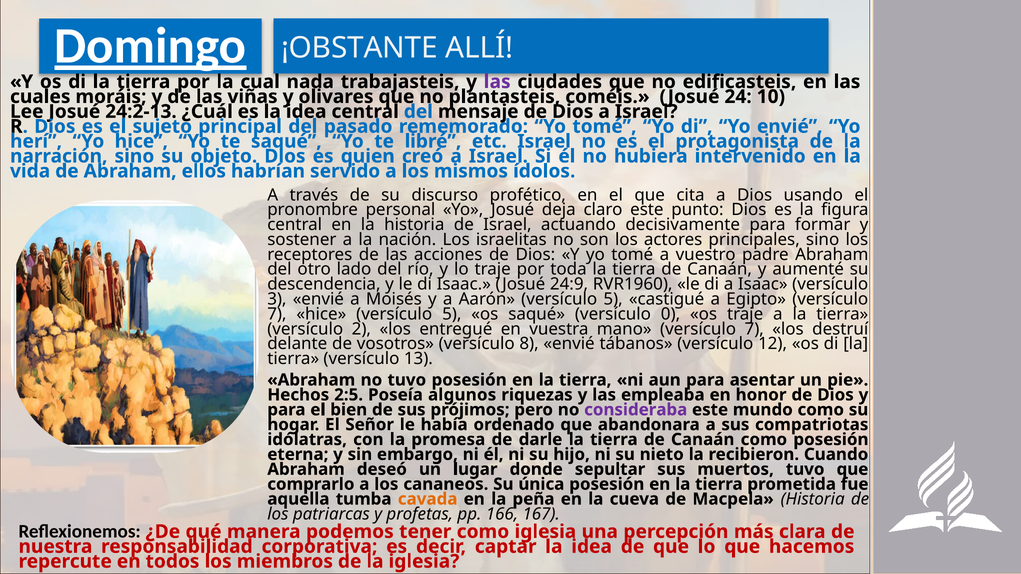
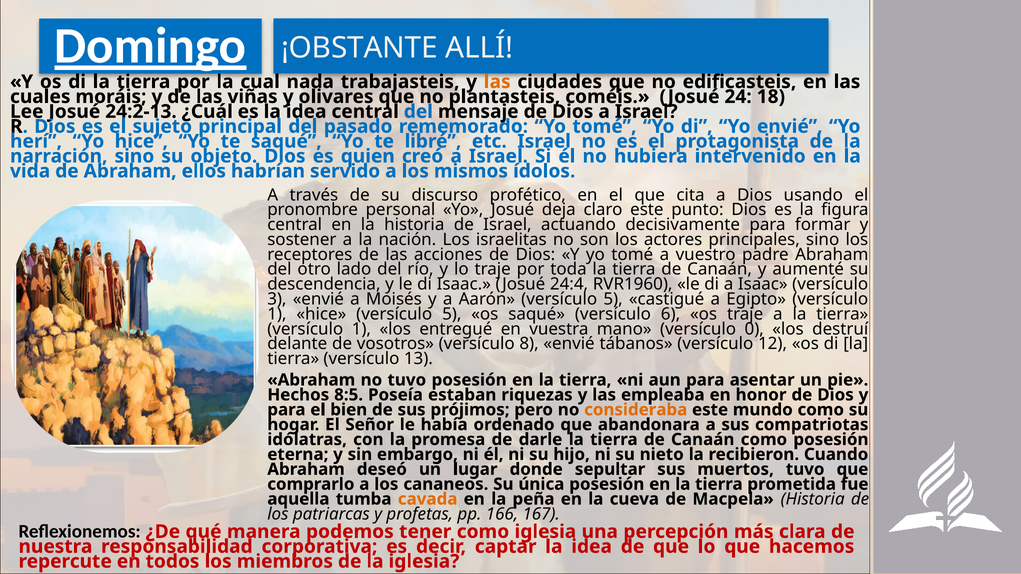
las at (497, 82) colour: purple -> orange
10: 10 -> 18
24:9: 24:9 -> 24:4
7 at (277, 314): 7 -> 1
0: 0 -> 6
2 at (361, 329): 2 -> 1
mano versículo 7: 7 -> 0
2:5: 2:5 -> 8:5
algunos: algunos -> estaban
consideraba colour: purple -> orange
